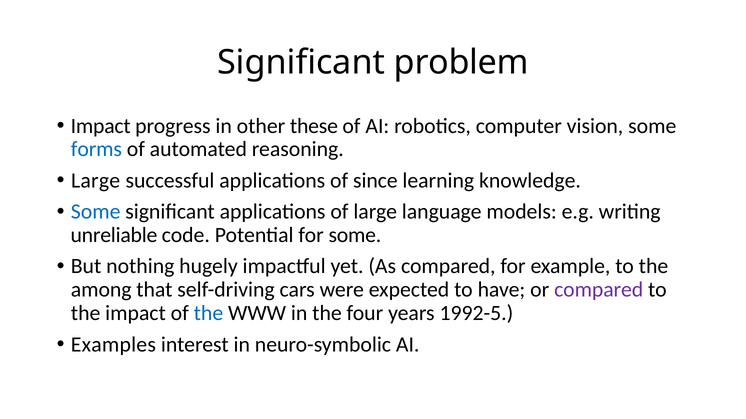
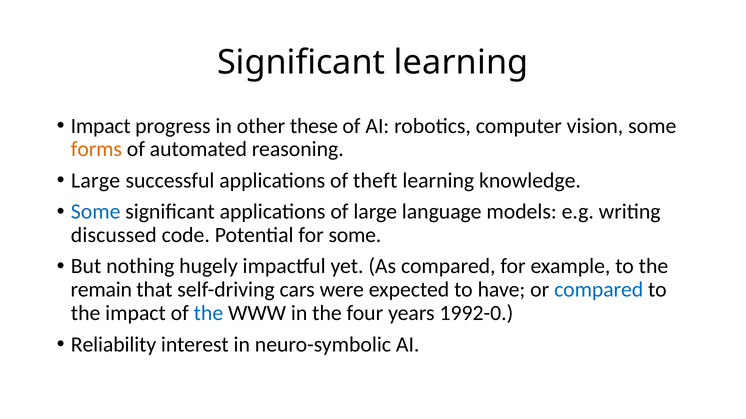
Significant problem: problem -> learning
forms colour: blue -> orange
since: since -> theft
unreliable: unreliable -> discussed
among: among -> remain
compared at (599, 290) colour: purple -> blue
1992-5: 1992-5 -> 1992-0
Examples: Examples -> Reliability
